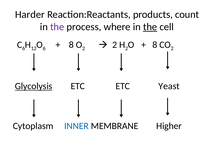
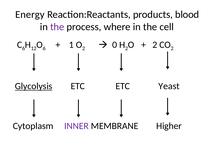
Harder: Harder -> Energy
count: count -> blood
the at (150, 27) underline: present -> none
8 at (71, 45): 8 -> 1
2 at (115, 45): 2 -> 0
8 at (155, 45): 8 -> 2
INNER colour: blue -> purple
